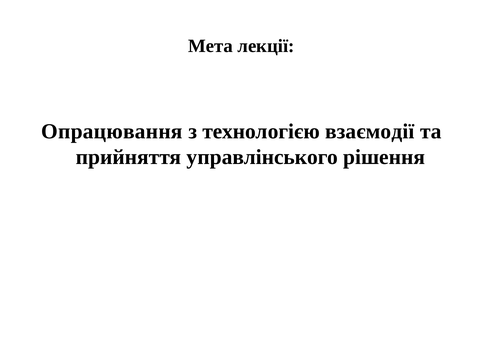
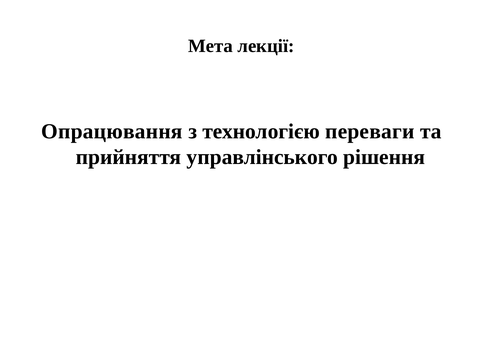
взаємодії: взаємодії -> переваги
